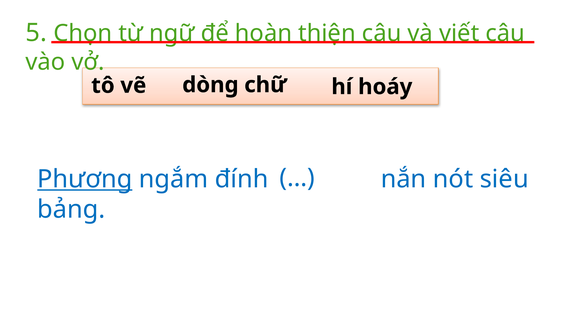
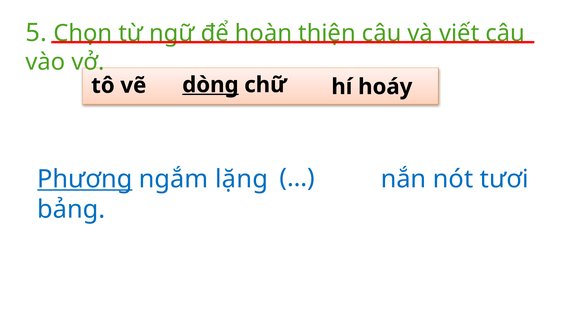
dòng underline: none -> present
đính: đính -> lặng
siêu: siêu -> tươi
